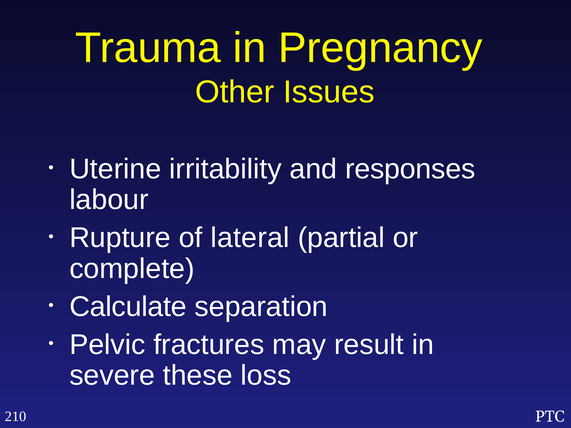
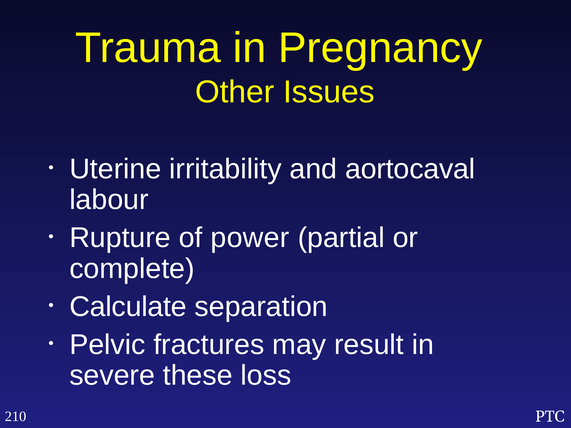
responses: responses -> aortocaval
lateral: lateral -> power
